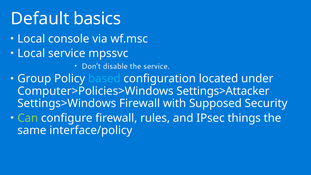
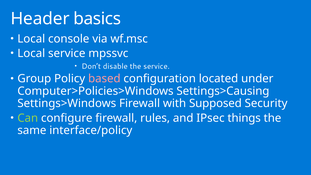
Default: Default -> Header
based colour: light blue -> pink
Settings>Attacker: Settings>Attacker -> Settings>Causing
